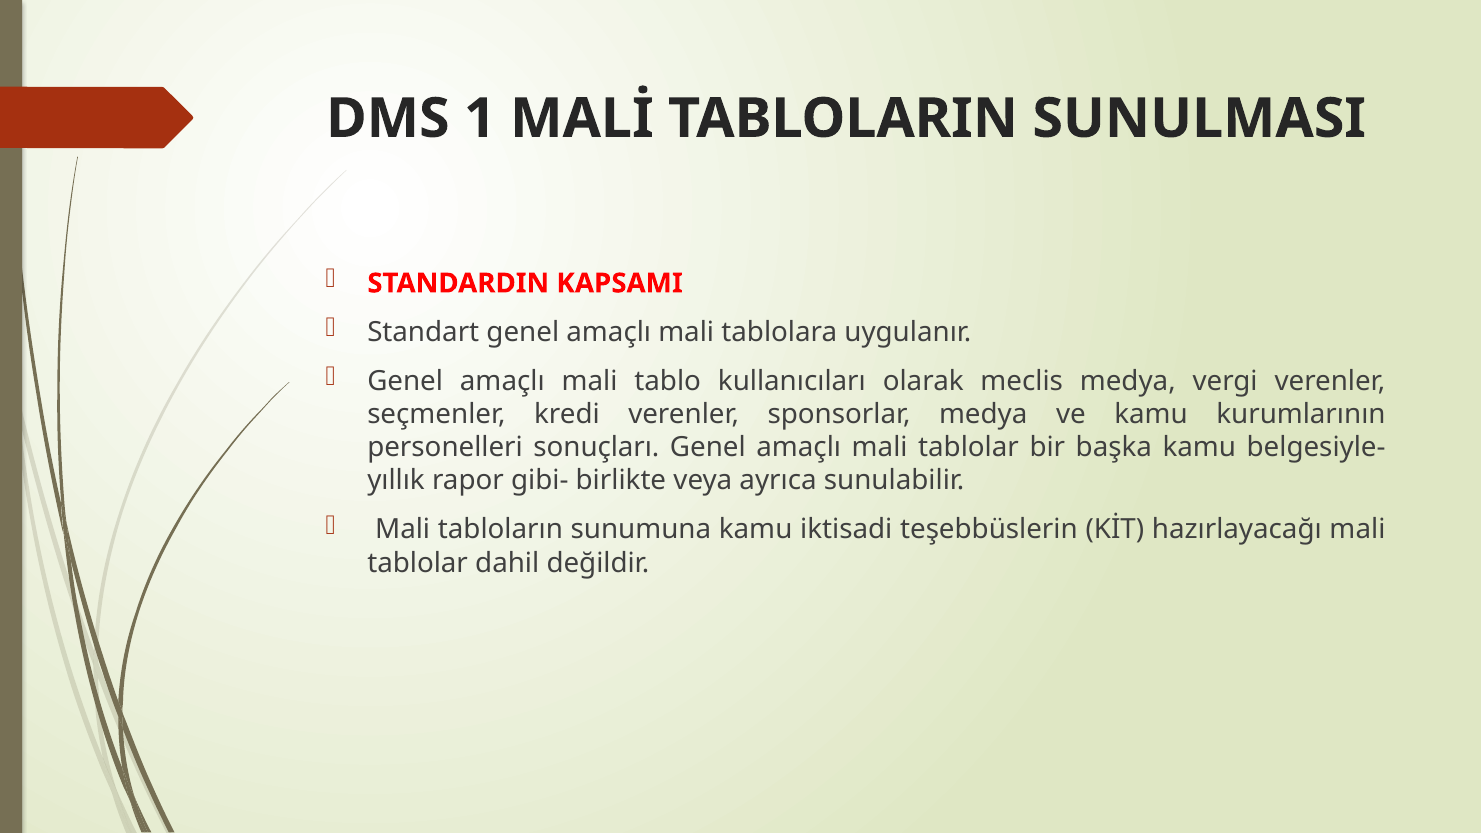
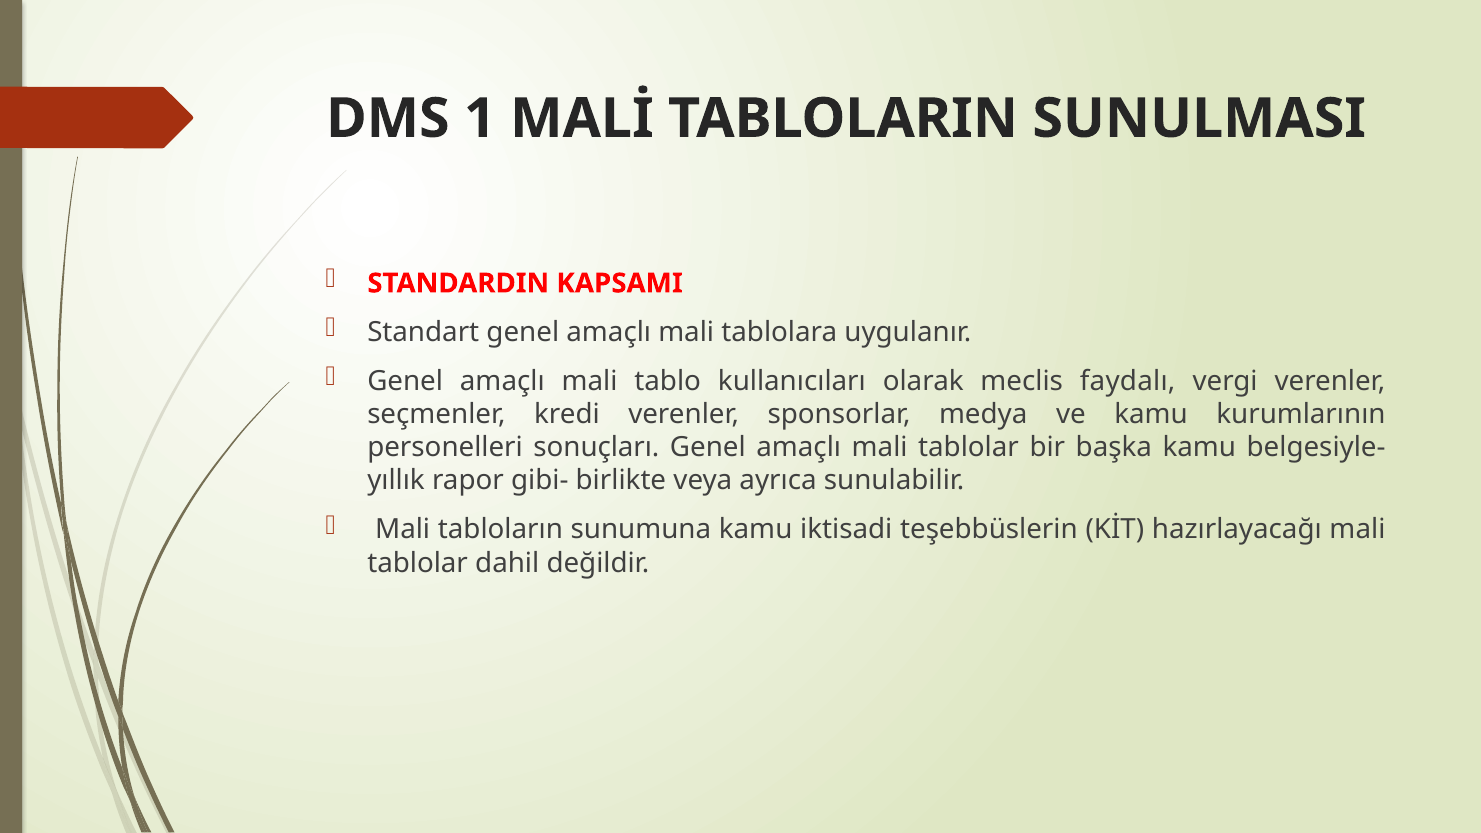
meclis medya: medya -> faydalı
